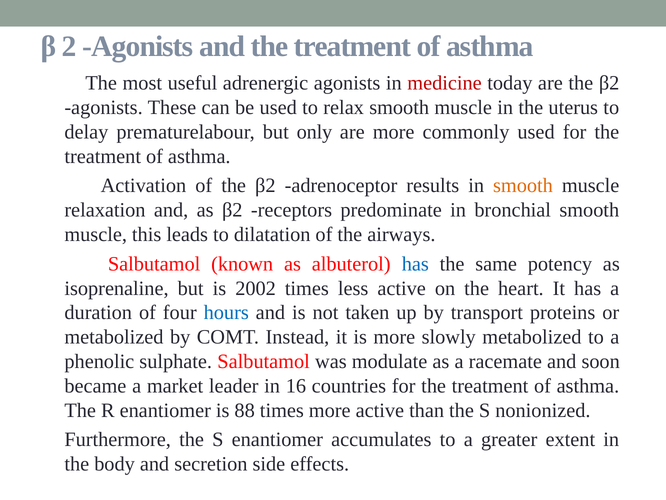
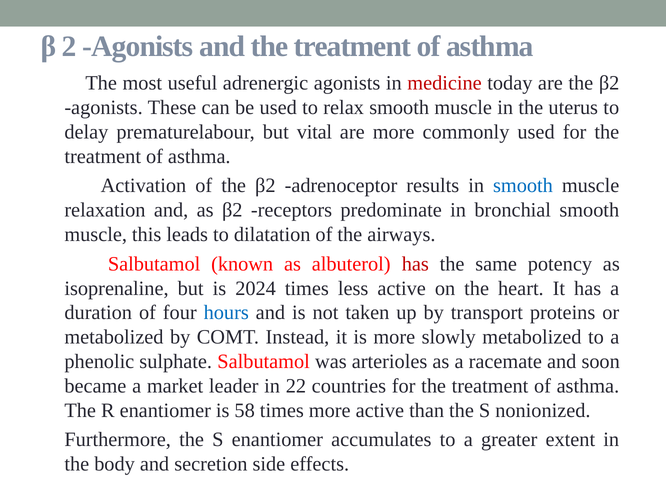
only: only -> vital
smooth at (523, 186) colour: orange -> blue
has at (415, 264) colour: blue -> red
2002: 2002 -> 2024
modulate: modulate -> arterioles
16: 16 -> 22
88: 88 -> 58
